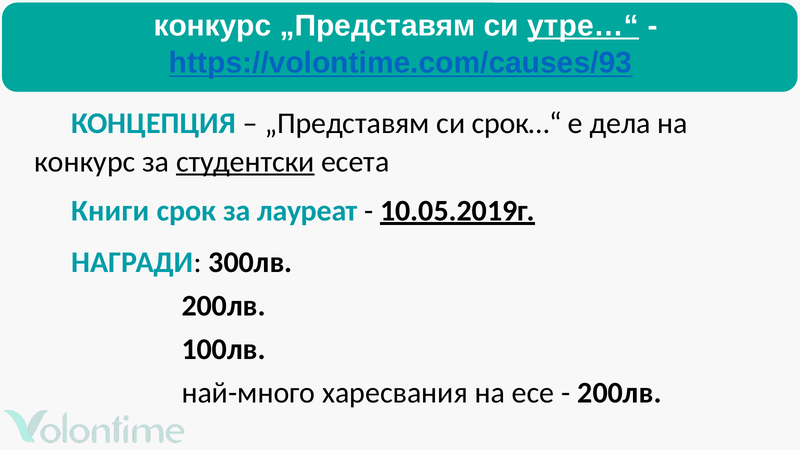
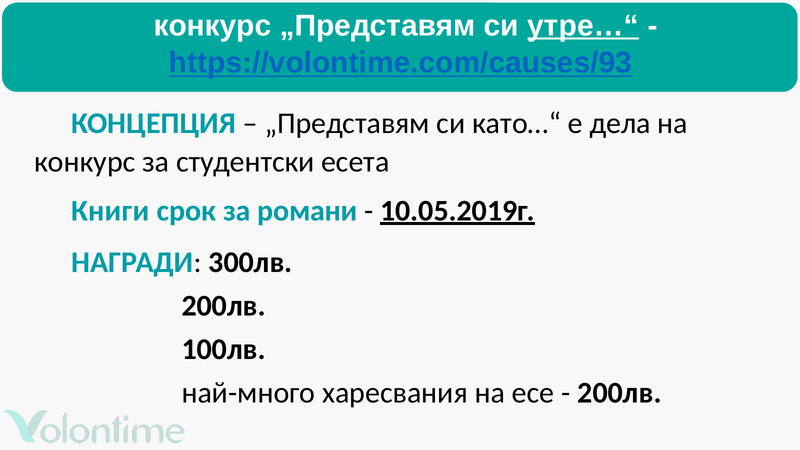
срок…“: срок…“ -> като…“
студентски underline: present -> none
лауреат: лауреат -> романи
